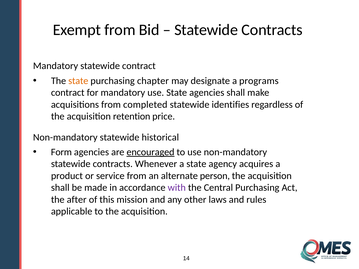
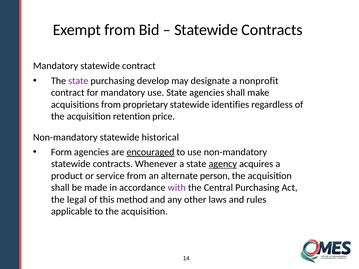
state at (78, 81) colour: orange -> purple
chapter: chapter -> develop
programs: programs -> nonprofit
completed: completed -> proprietary
agency underline: none -> present
after: after -> legal
mission: mission -> method
